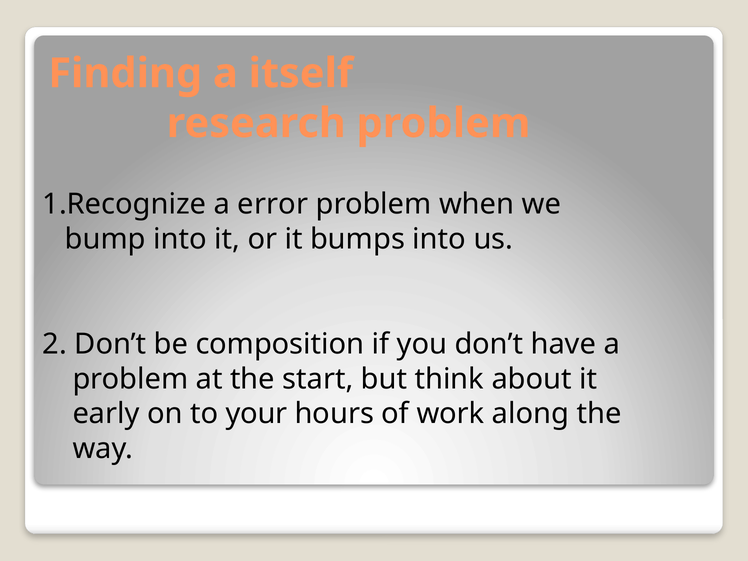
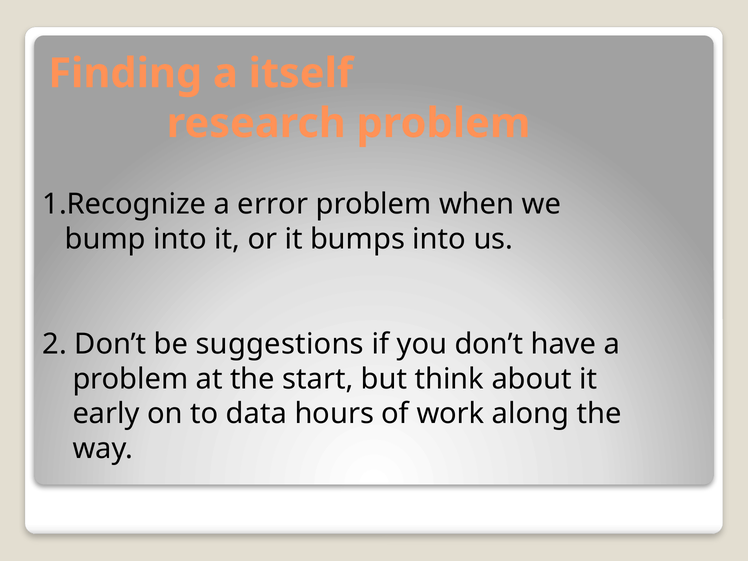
composition: composition -> suggestions
your: your -> data
